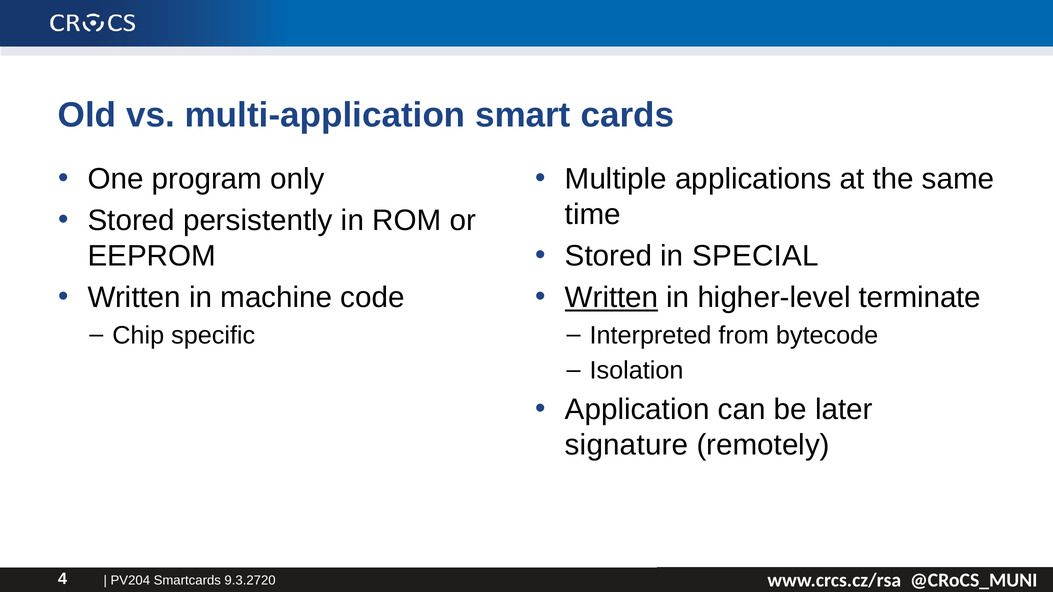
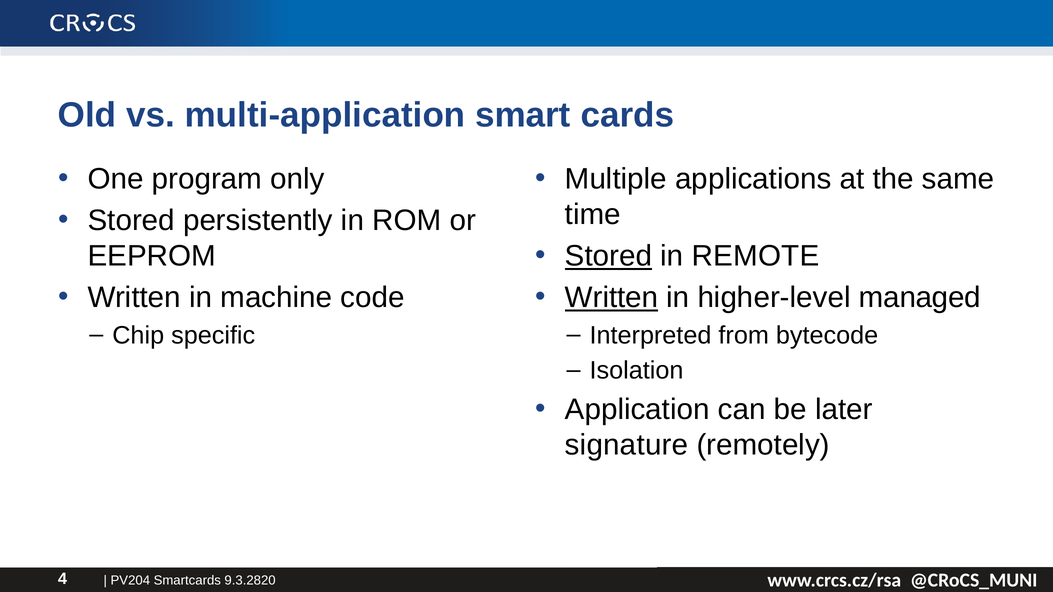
Stored at (608, 256) underline: none -> present
SPECIAL: SPECIAL -> REMOTE
terminate: terminate -> managed
9.3.2720: 9.3.2720 -> 9.3.2820
